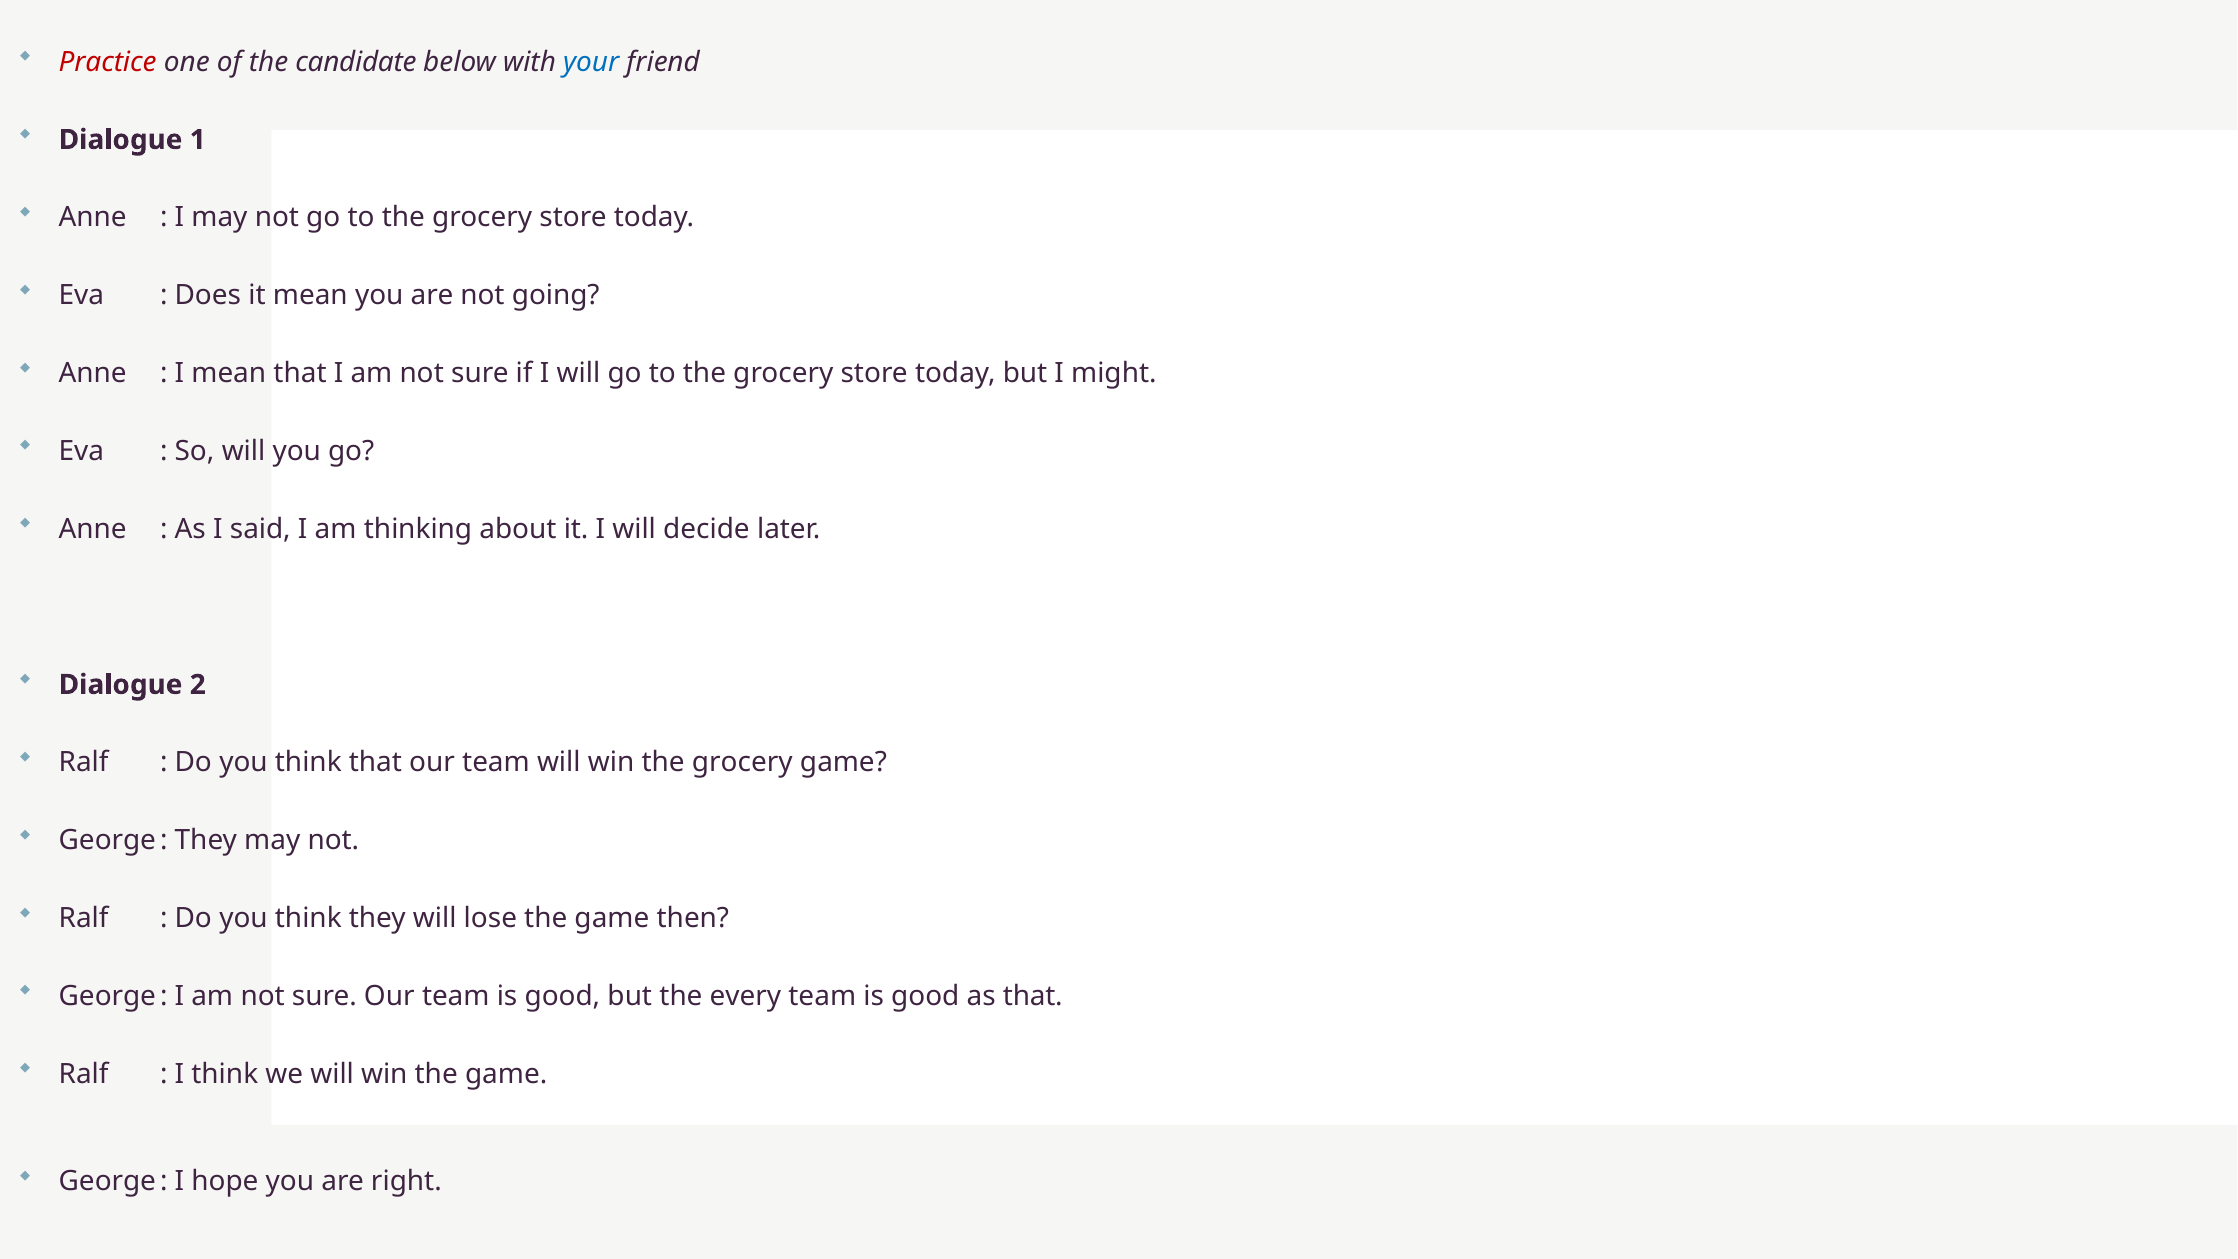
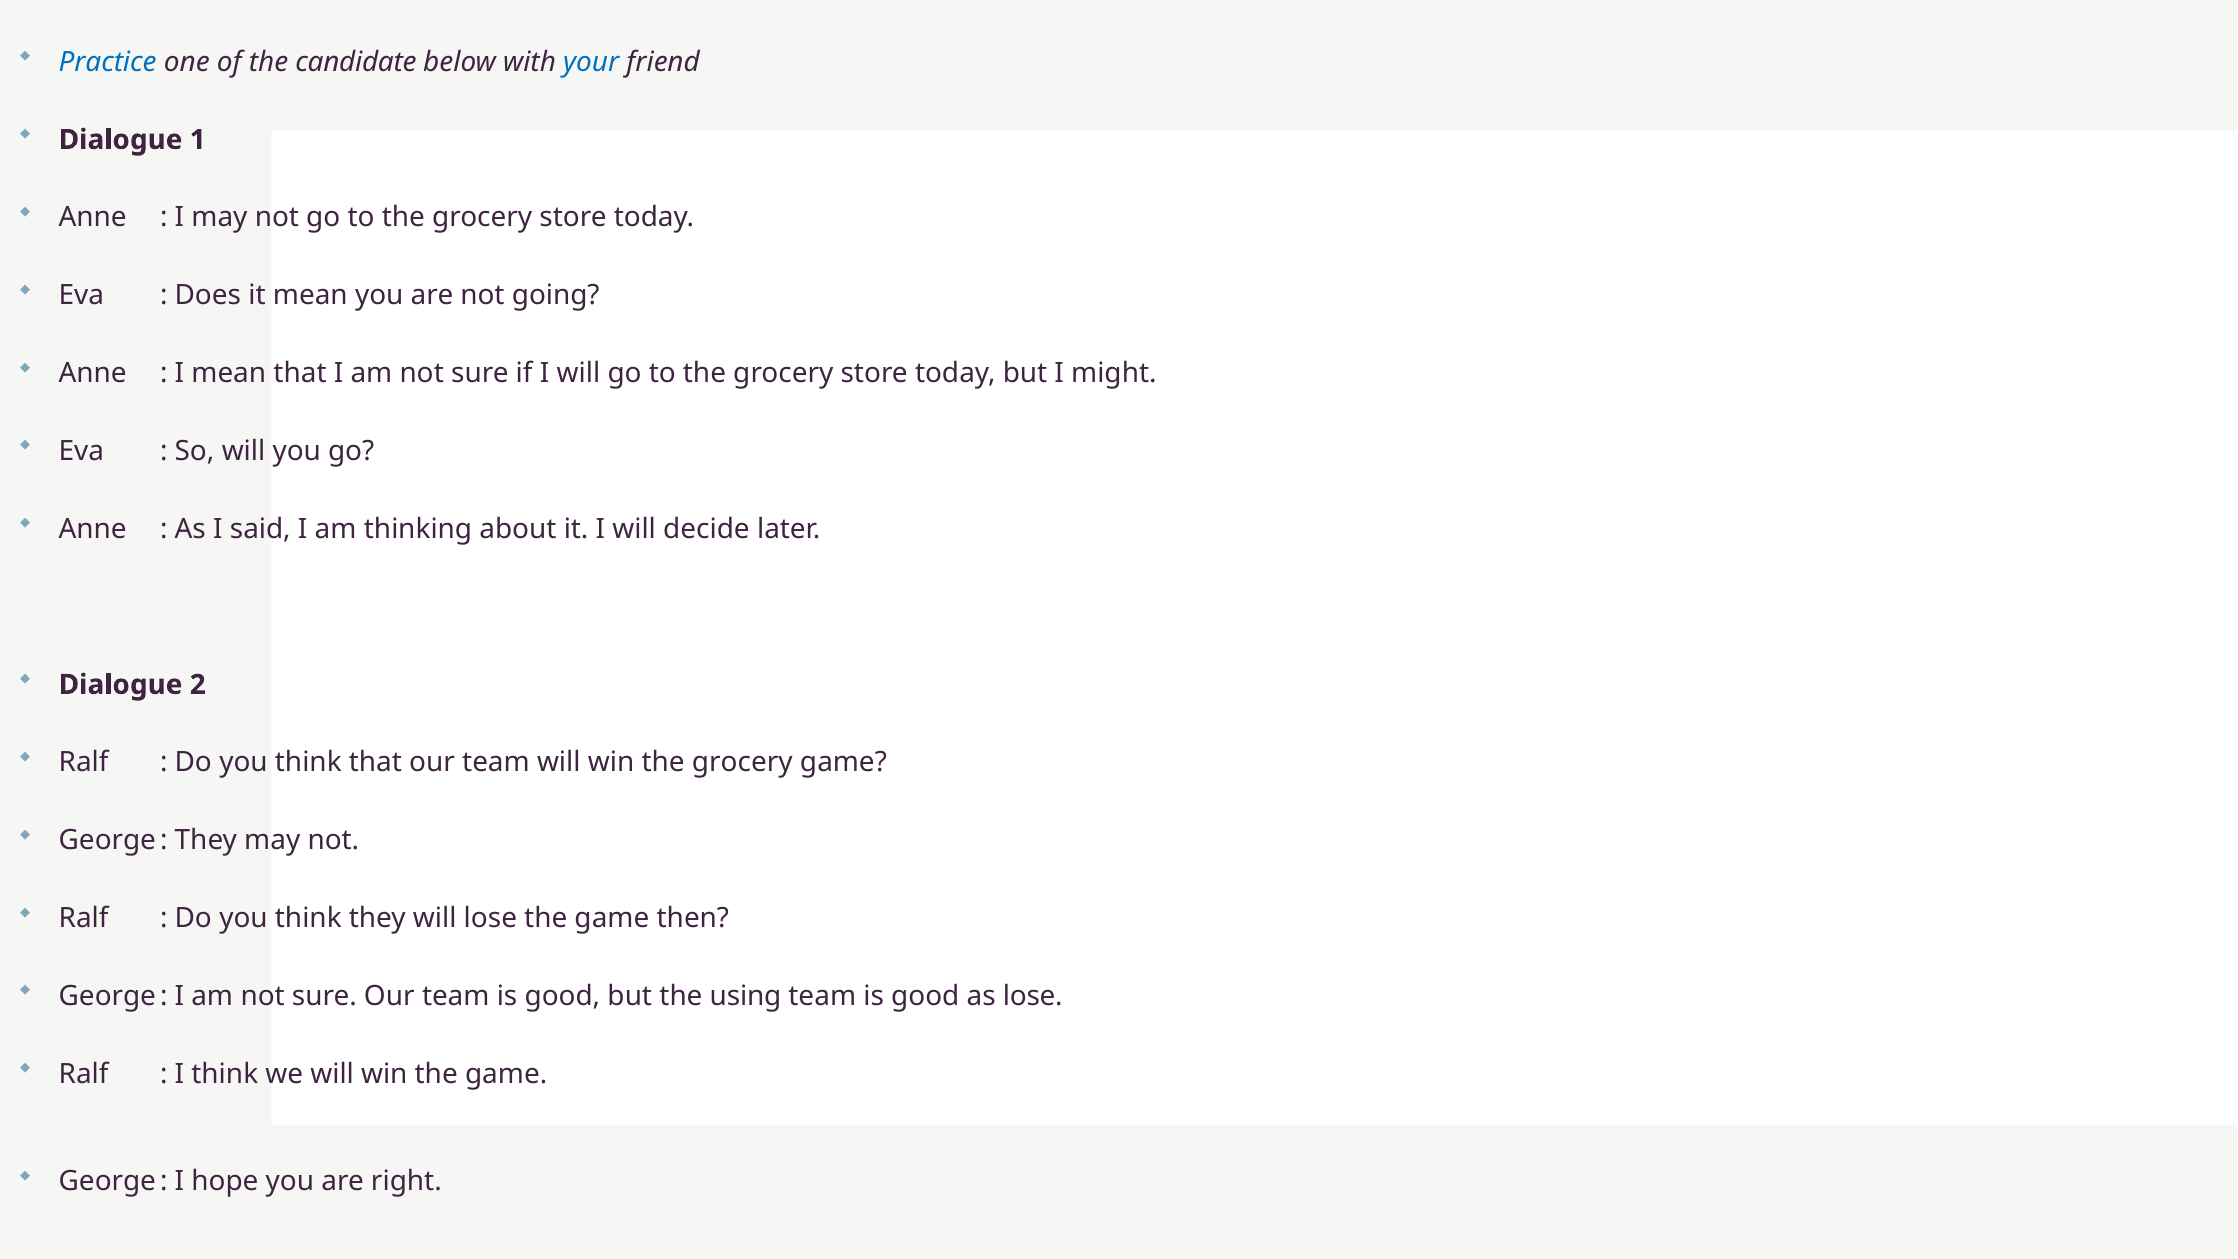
Practice colour: red -> blue
every: every -> using
as that: that -> lose
